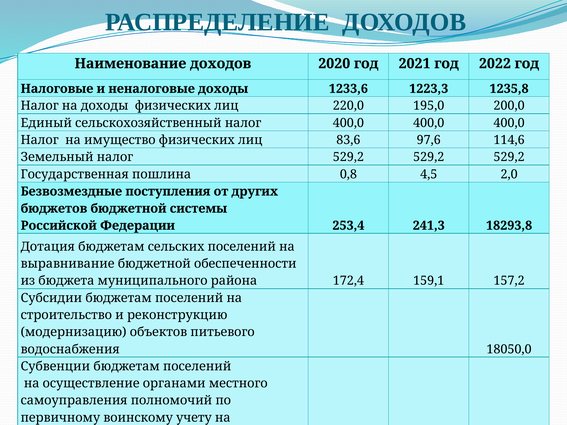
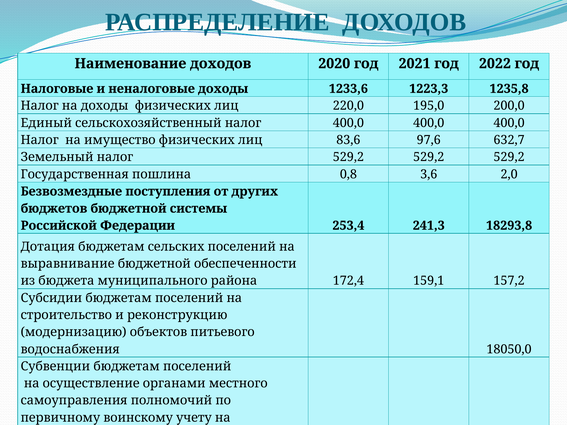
114,6: 114,6 -> 632,7
4,5: 4,5 -> 3,6
